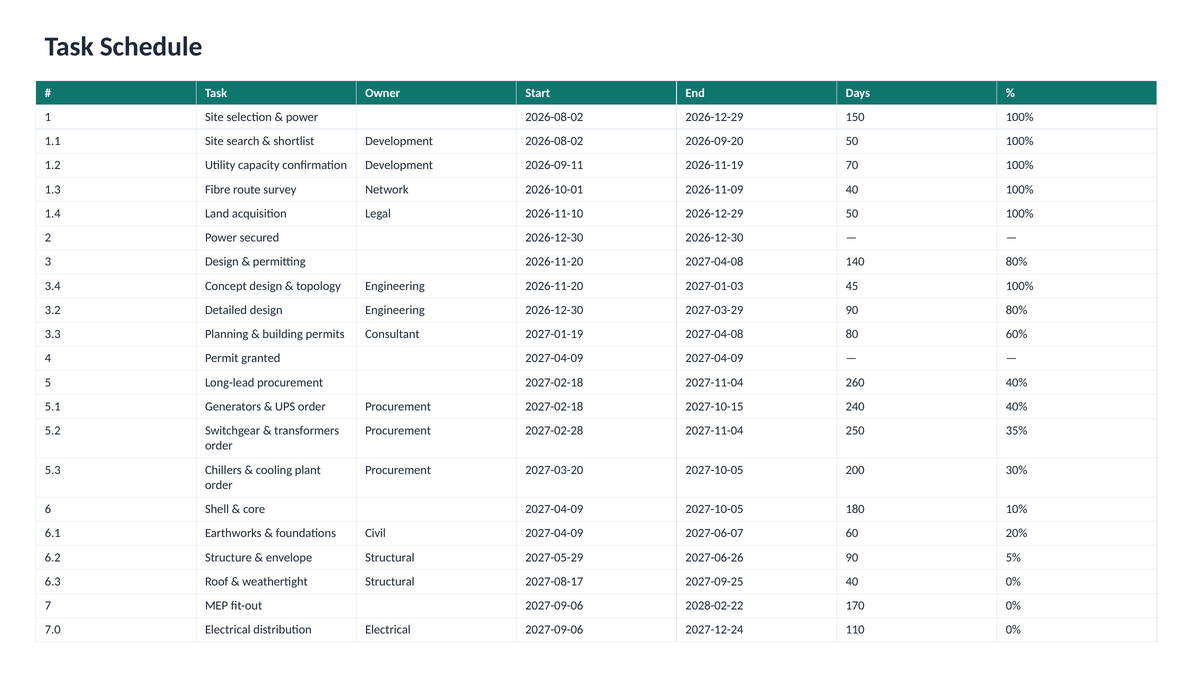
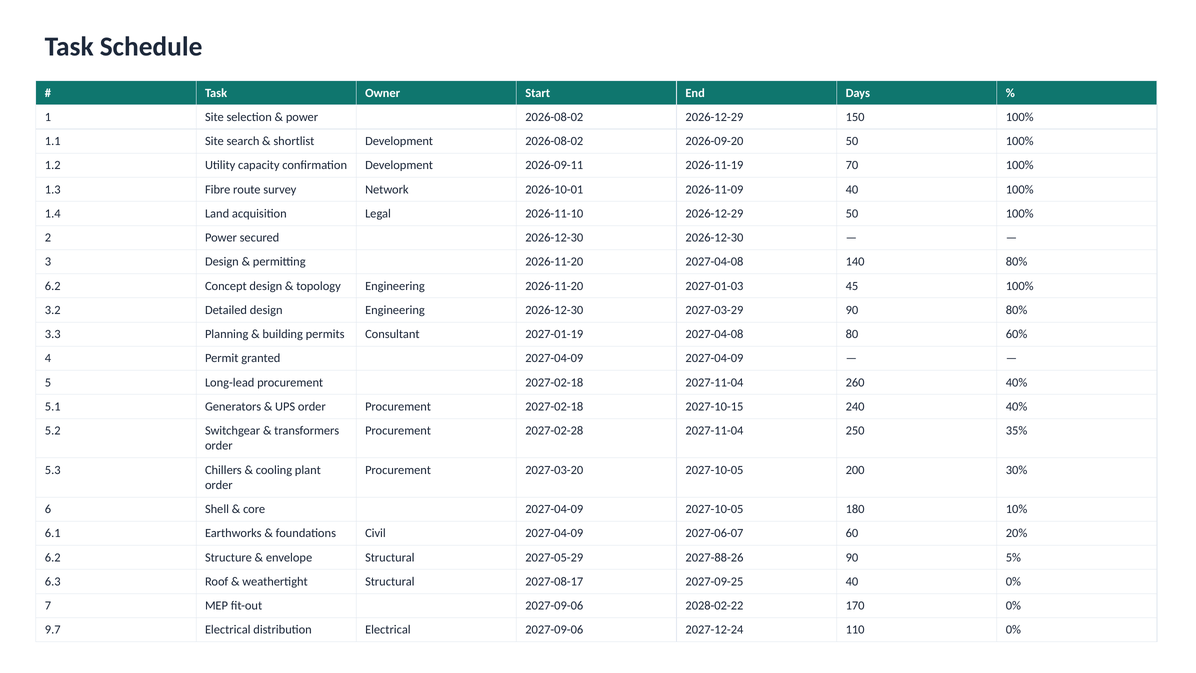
3.4 at (53, 286): 3.4 -> 6.2
2027-06-26: 2027-06-26 -> 2027-88-26
7.0: 7.0 -> 9.7
